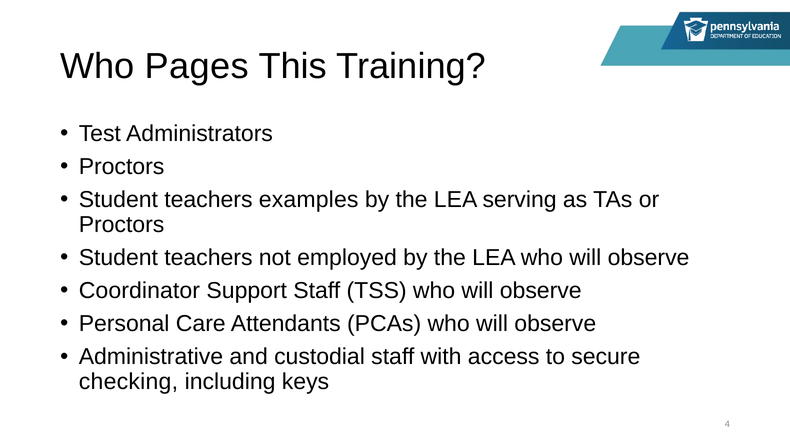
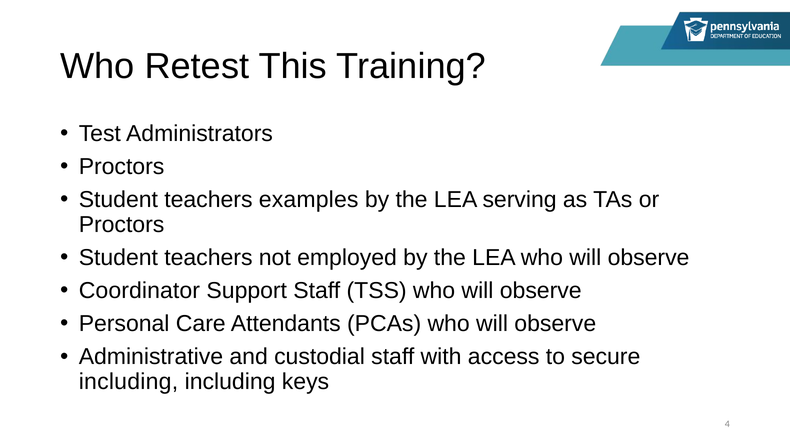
Pages: Pages -> Retest
checking at (128, 382): checking -> including
